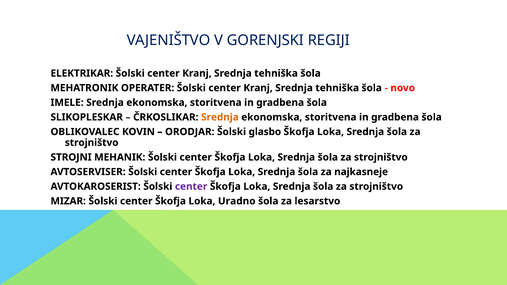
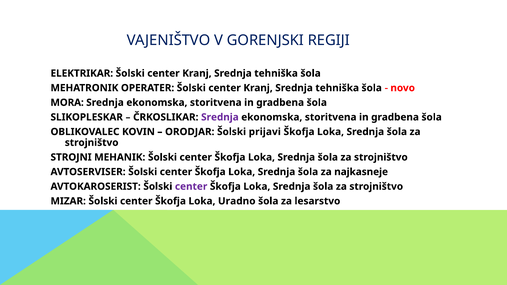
IMELE: IMELE -> MORA
Srednja at (220, 117) colour: orange -> purple
glasbo: glasbo -> prijavi
